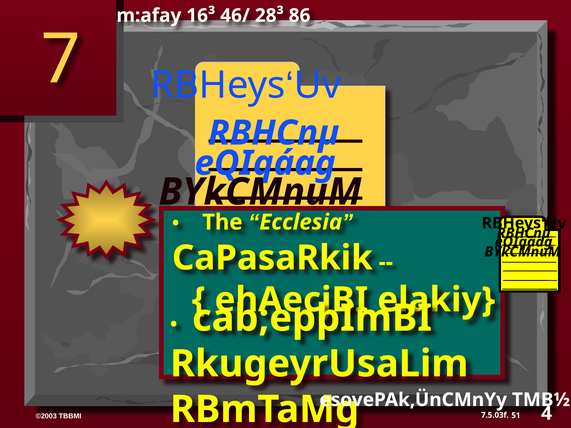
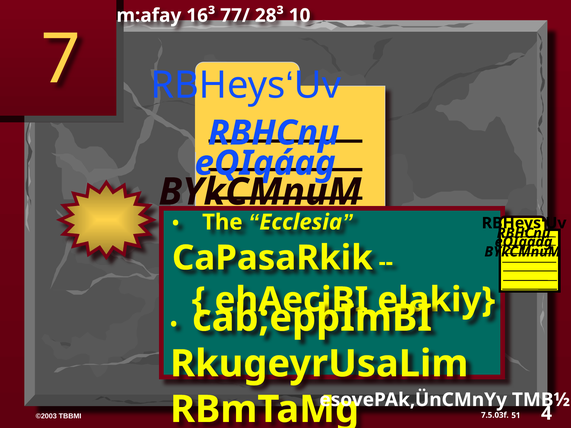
46/: 46/ -> 77/
86: 86 -> 10
